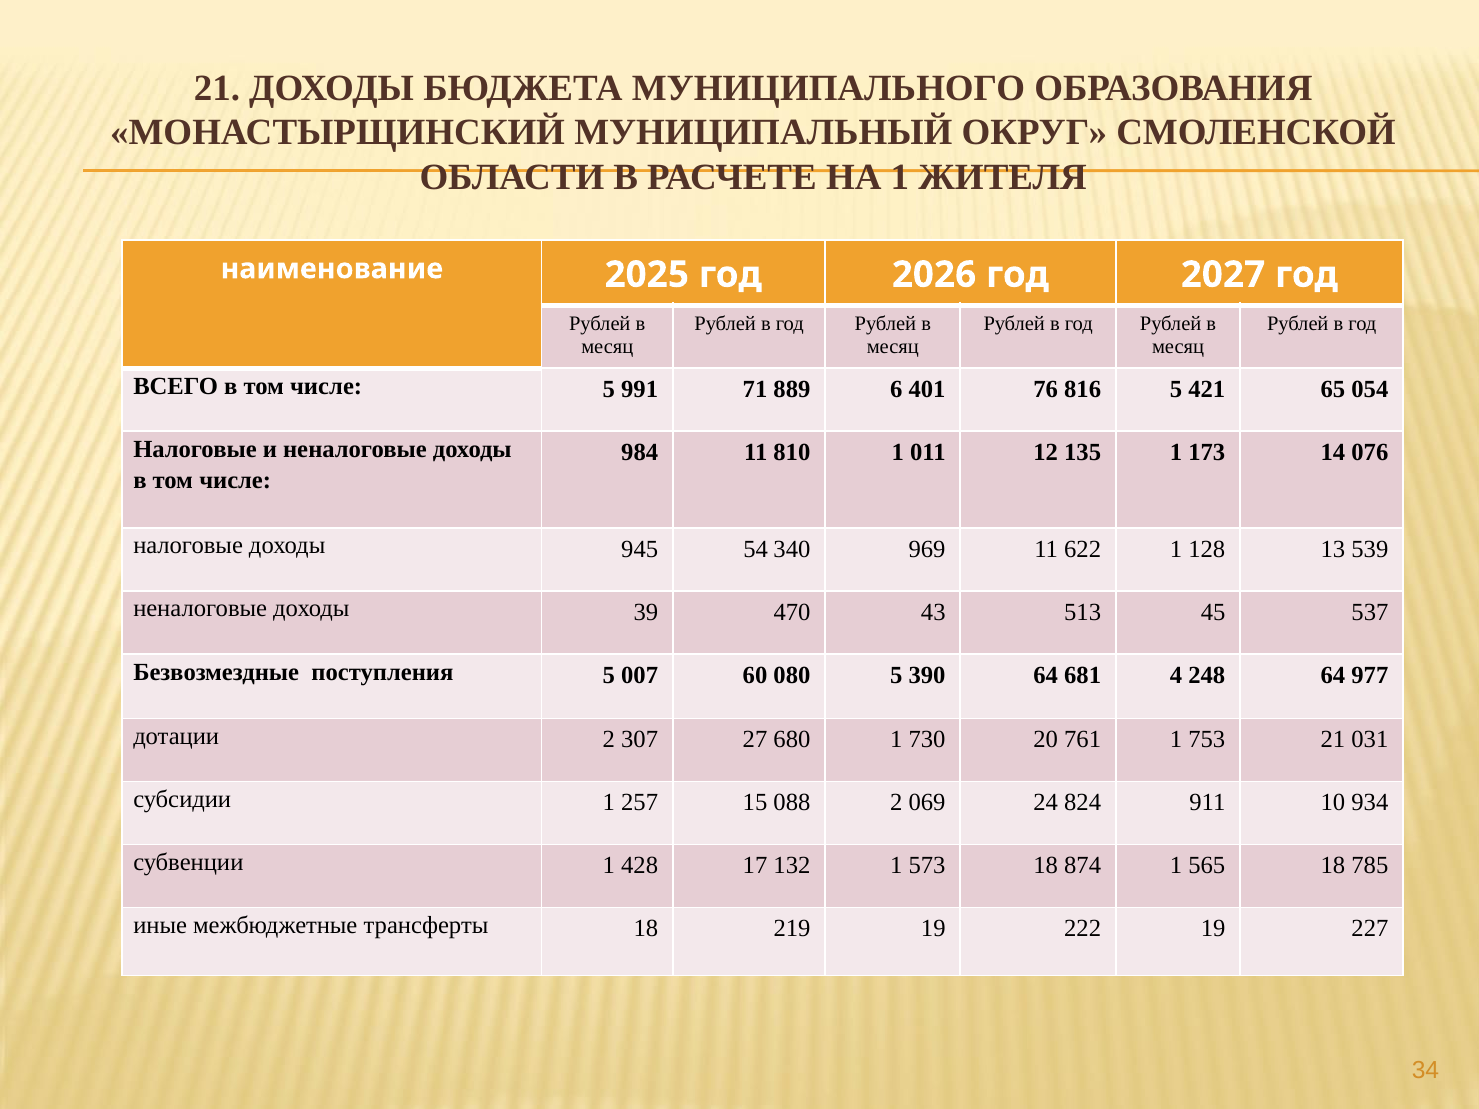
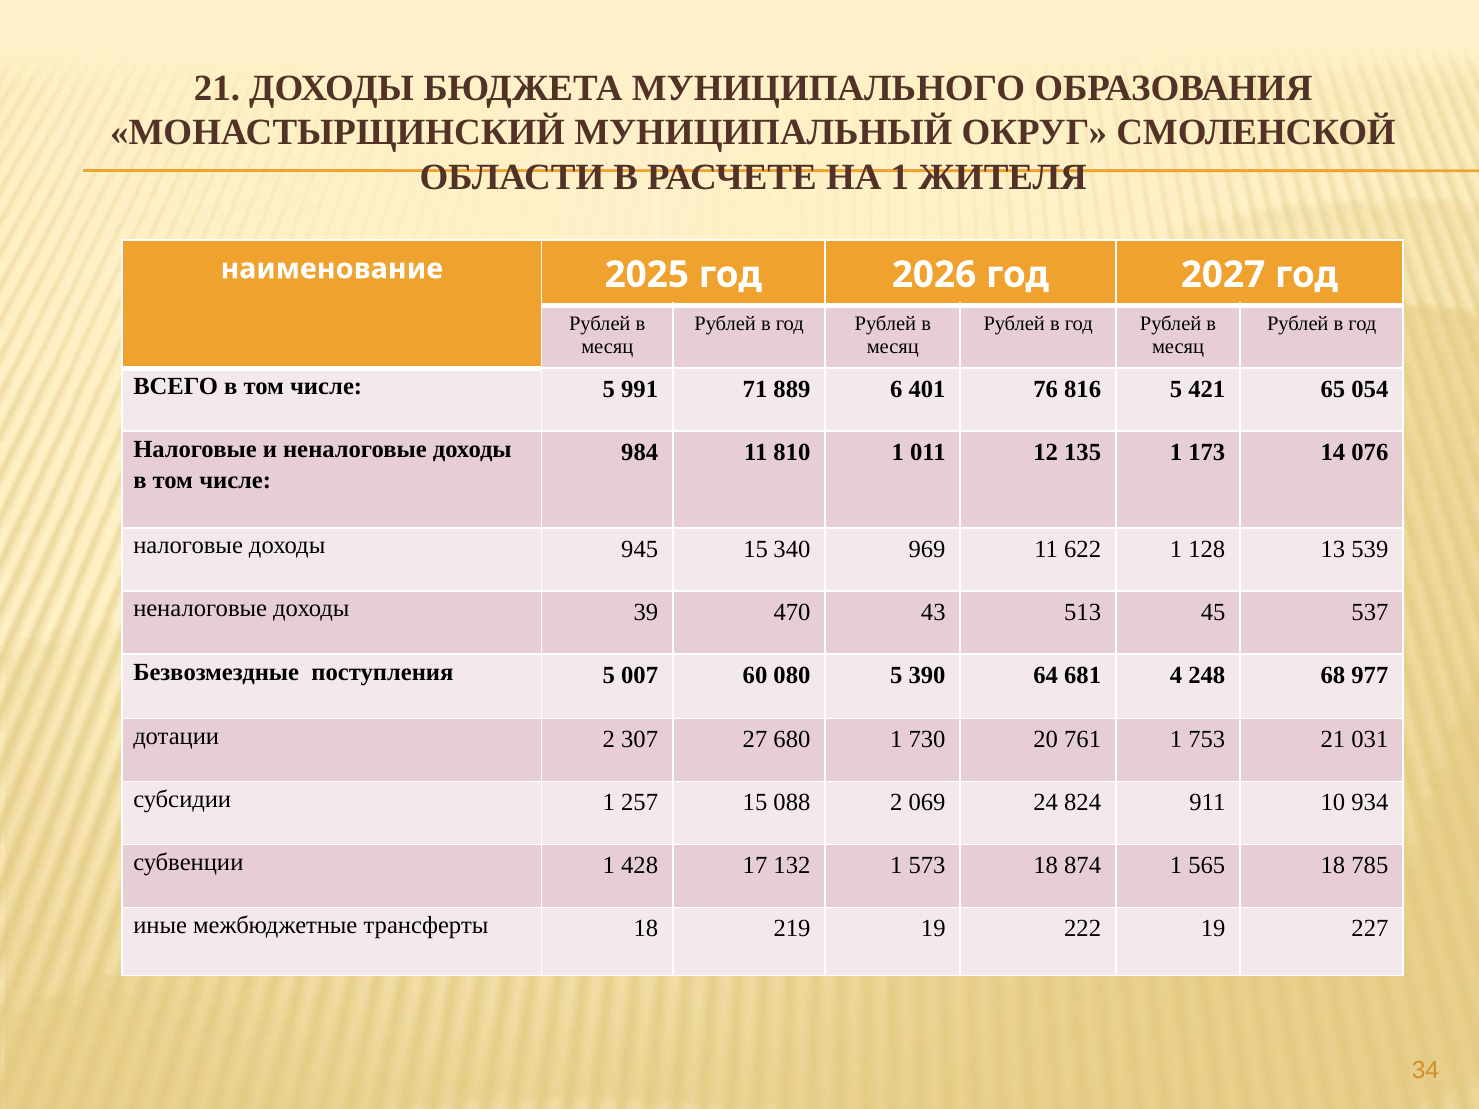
945 54: 54 -> 15
248 64: 64 -> 68
